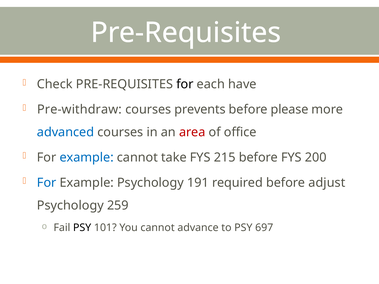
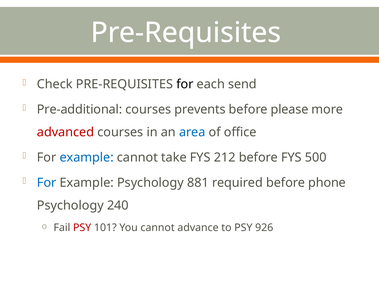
have: have -> send
Pre-withdraw: Pre-withdraw -> Pre-additional
advanced colour: blue -> red
area colour: red -> blue
215: 215 -> 212
200: 200 -> 500
191: 191 -> 881
adjust: adjust -> phone
259: 259 -> 240
PSY at (82, 228) colour: black -> red
697: 697 -> 926
